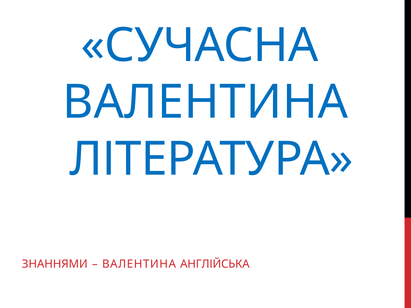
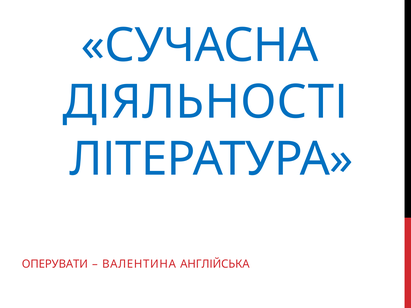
ВАЛЕНТИНА at (205, 102): ВАЛЕНТИНА -> ДІЯЛЬНОСТІ
ЗНАННЯМИ: ЗНАННЯМИ -> ОПЕРУВАТИ
